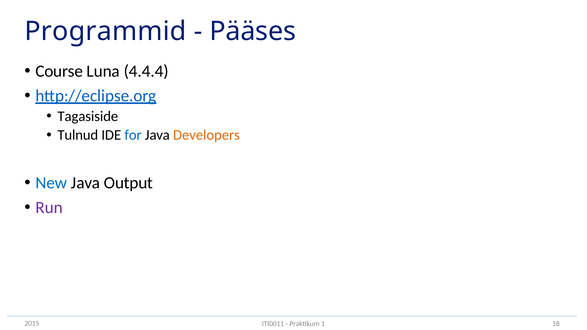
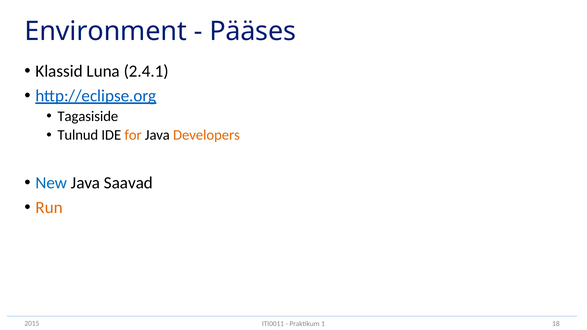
Programmid: Programmid -> Environment
Course: Course -> Klassid
4.4.4: 4.4.4 -> 2.4.1
for colour: blue -> orange
Output: Output -> Saavad
Run colour: purple -> orange
